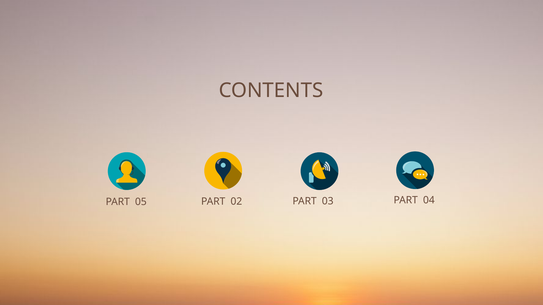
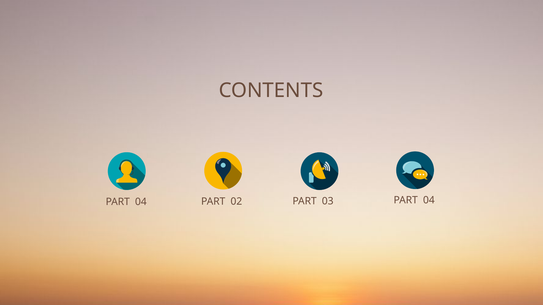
05 at (141, 202): 05 -> 04
